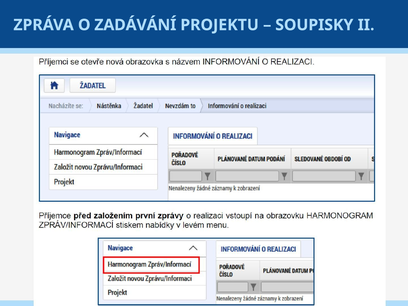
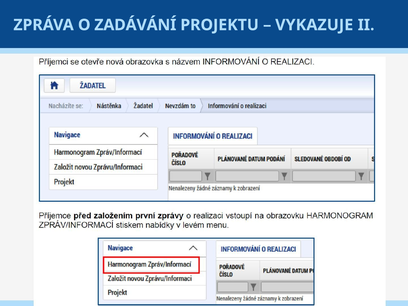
SOUPISKY: SOUPISKY -> VYKAZUJE
